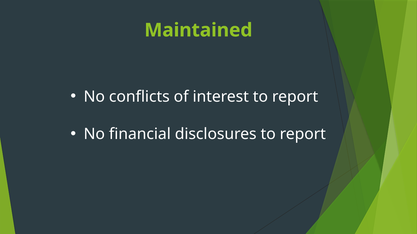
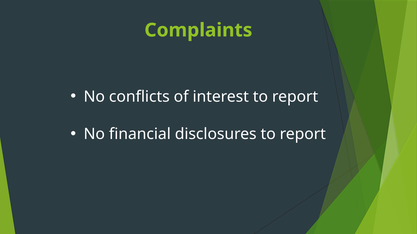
Maintained: Maintained -> Complaints
